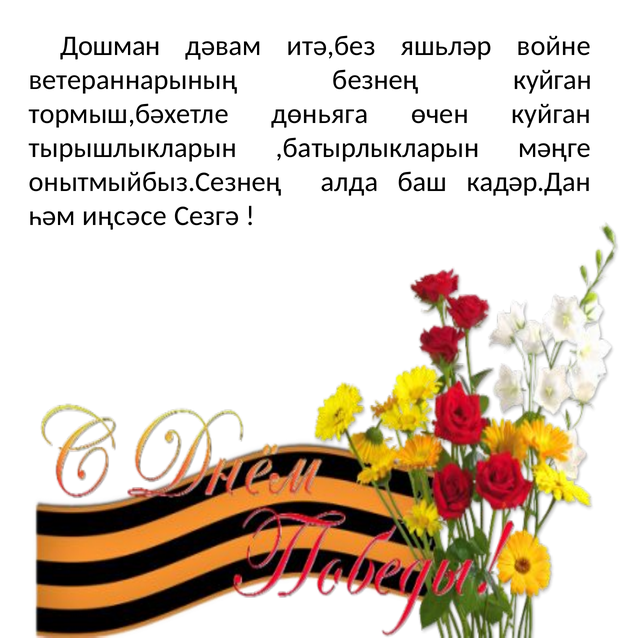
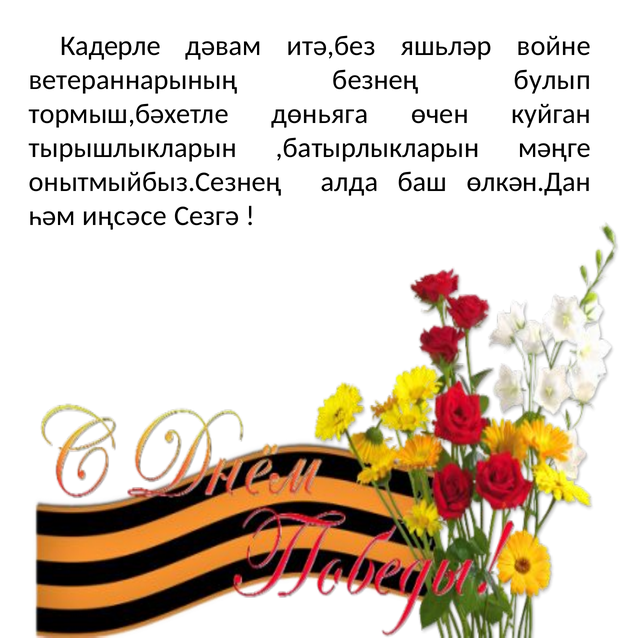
Дошман: Дошман -> Кадерле
безнең куйган: куйган -> булып
кадәр.Дан: кадәр.Дан -> өлкән.Дан
